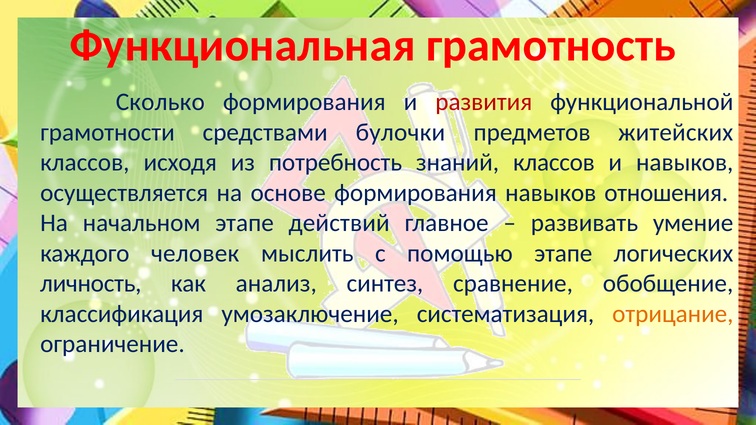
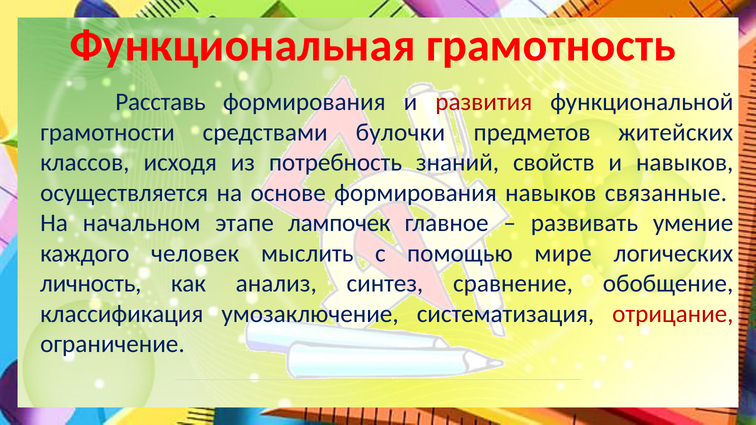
Сколько: Сколько -> Расставь
знаний классов: классов -> свойств
отношения: отношения -> связанные
действий: действий -> лампочек
помощью этапе: этапе -> мире
отрицание colour: orange -> red
